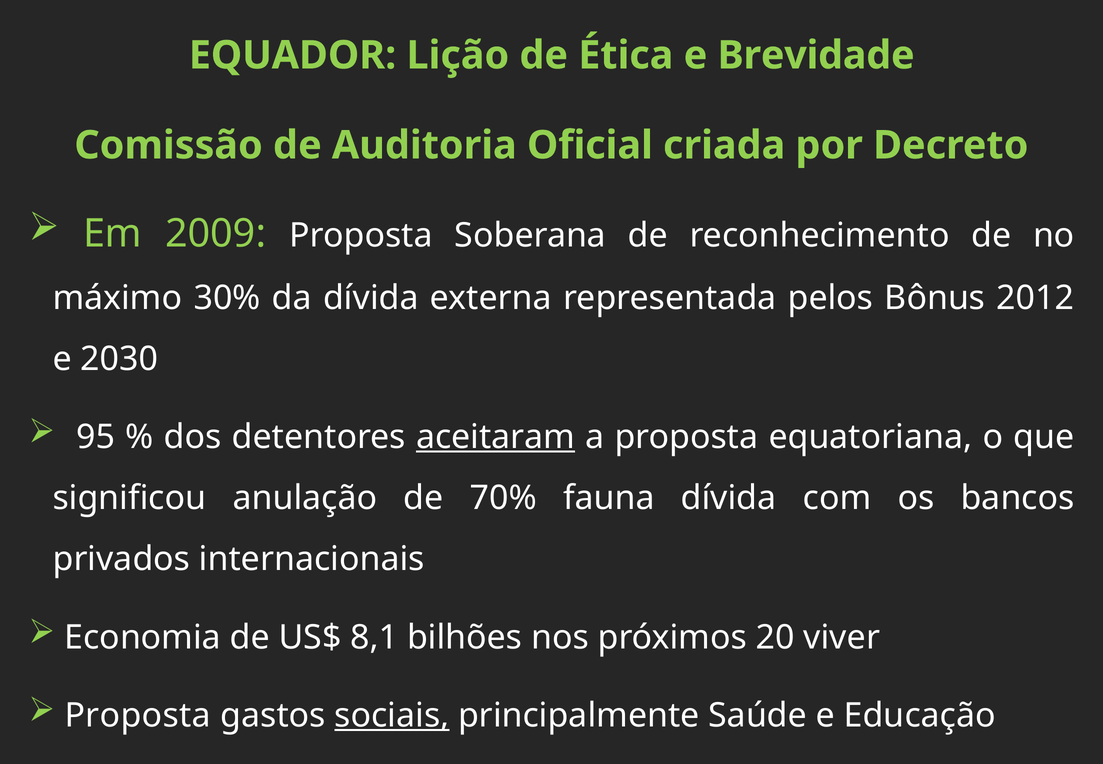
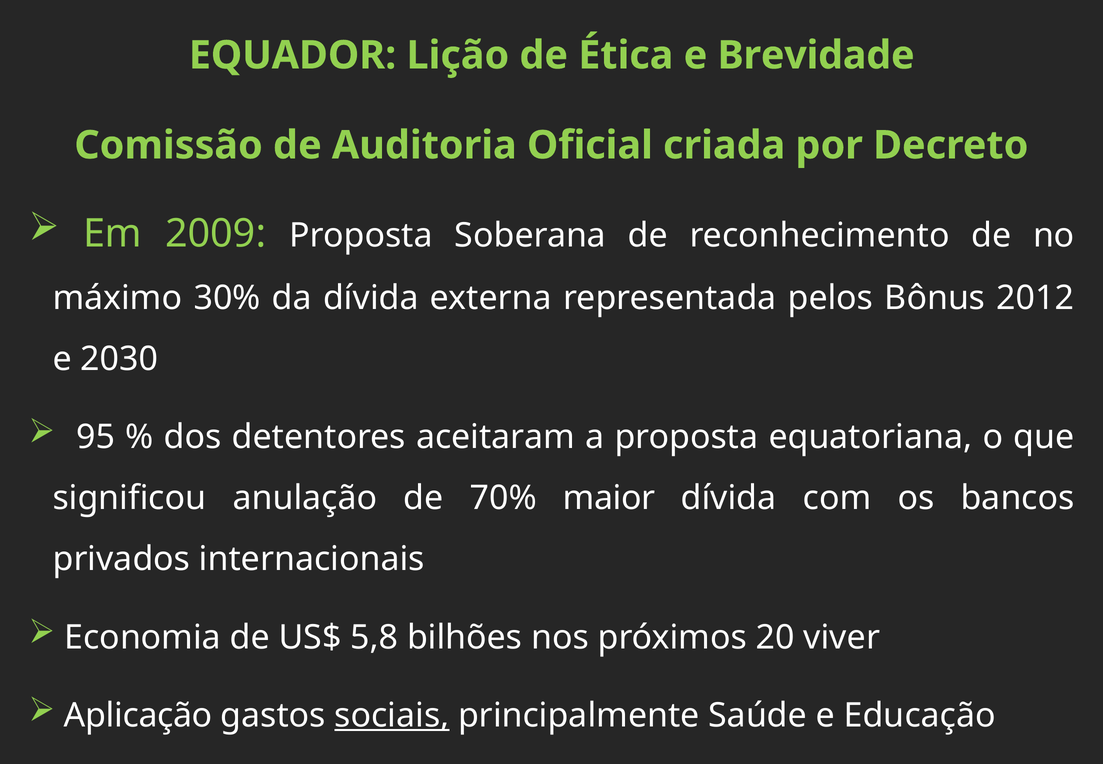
aceitaram underline: present -> none
fauna: fauna -> maior
8,1: 8,1 -> 5,8
Proposta at (138, 715): Proposta -> Aplicação
